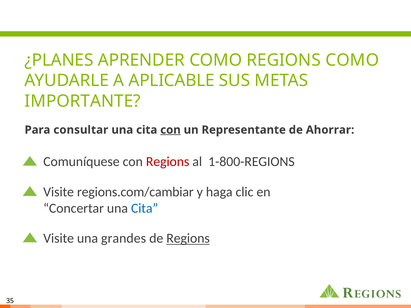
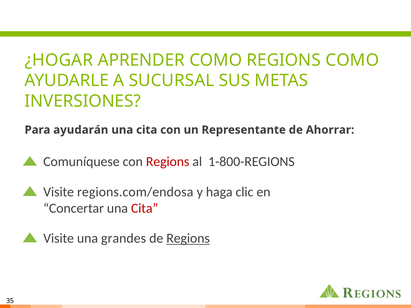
¿PLANES: ¿PLANES -> ¿HOGAR
APLICABLE: APLICABLE -> SUCURSAL
IMPORTANTE: IMPORTANTE -> INVERSIONES
consultar: consultar -> ayudarán
con at (170, 130) underline: present -> none
regions.com/cambiar: regions.com/cambiar -> regions.com/endosa
Cita at (145, 208) colour: blue -> red
